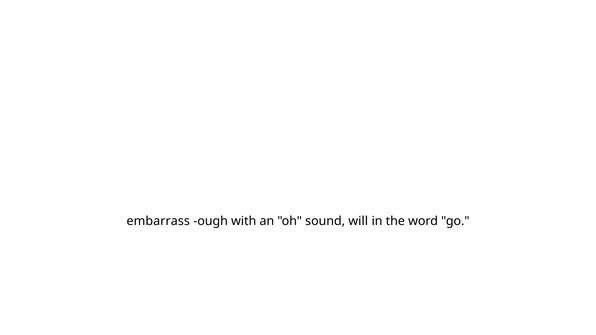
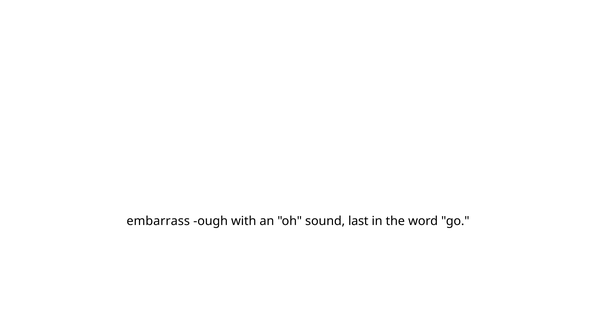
will: will -> last
